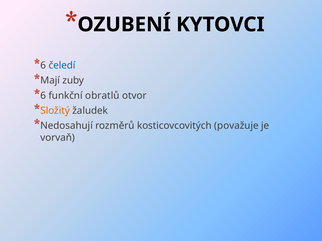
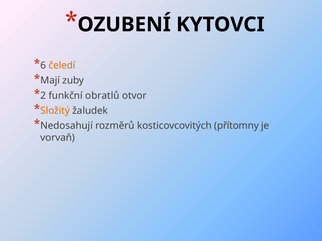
čeledí colour: blue -> orange
6 at (43, 96): 6 -> 2
považuje: považuje -> přítomny
